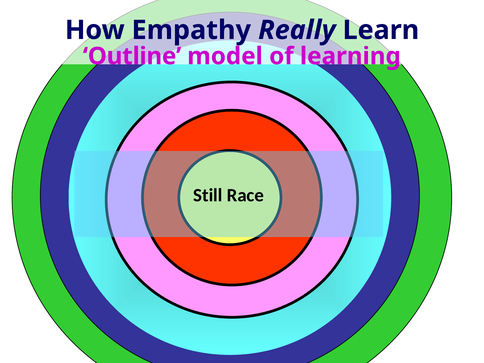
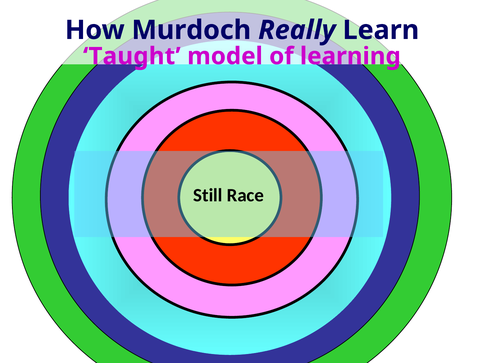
Empathy: Empathy -> Murdoch
Outline: Outline -> Taught
